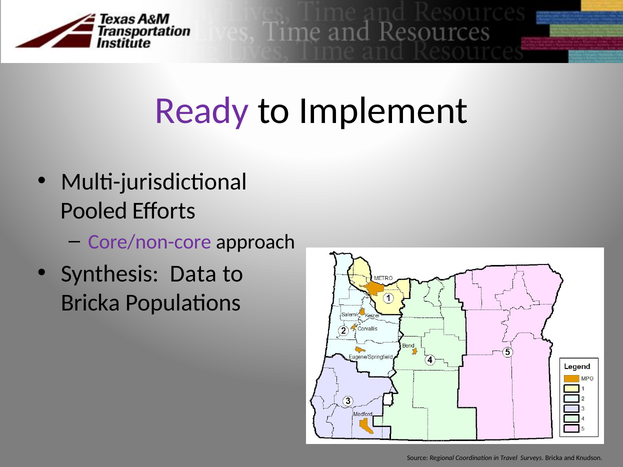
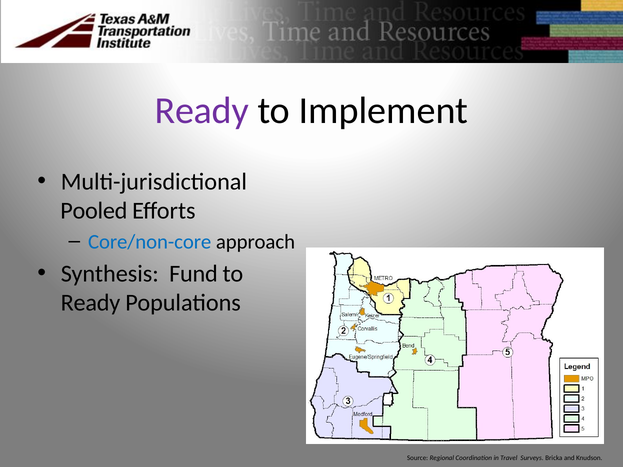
Core/non-core colour: purple -> blue
Data: Data -> Fund
Bricka at (90, 303): Bricka -> Ready
